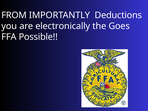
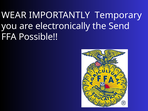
FROM: FROM -> WEAR
Deductions: Deductions -> Temporary
Goes: Goes -> Send
